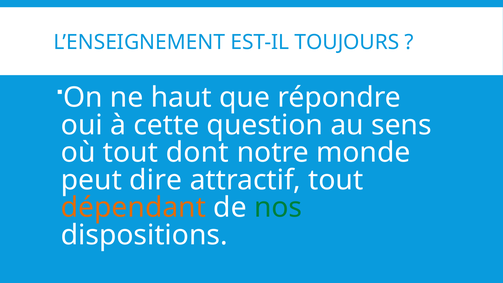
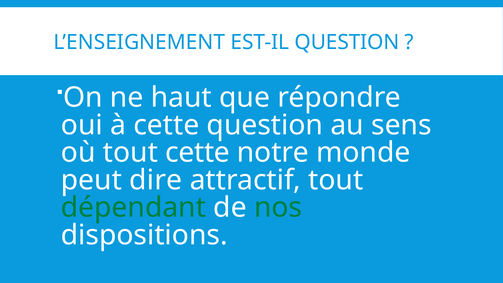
EST-IL TOUJOURS: TOUJOURS -> QUESTION
tout dont: dont -> cette
dépendant colour: orange -> green
